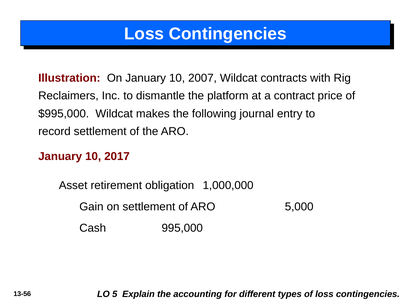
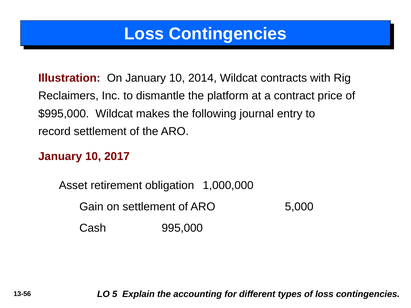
2007: 2007 -> 2014
